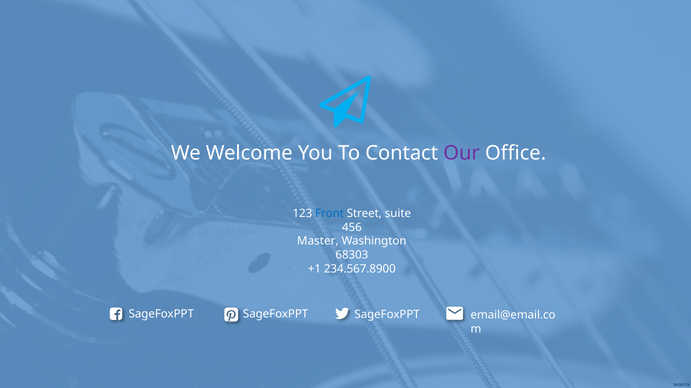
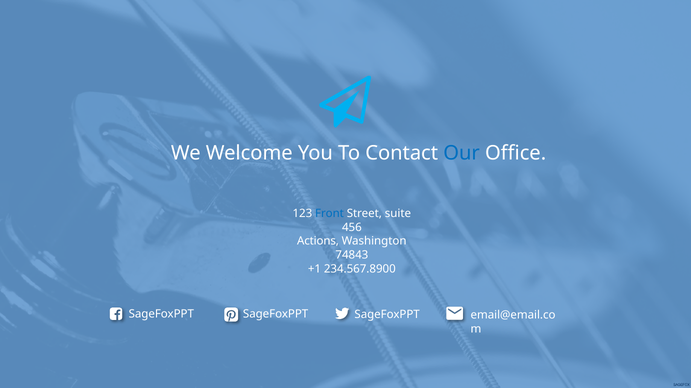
Our colour: purple -> blue
Master: Master -> Actions
68303: 68303 -> 74843
